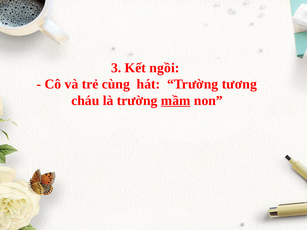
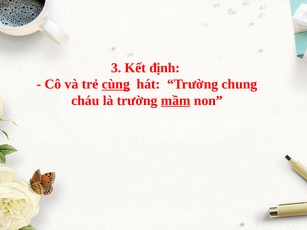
ngồi: ngồi -> định
cùng underline: none -> present
tương: tương -> chung
